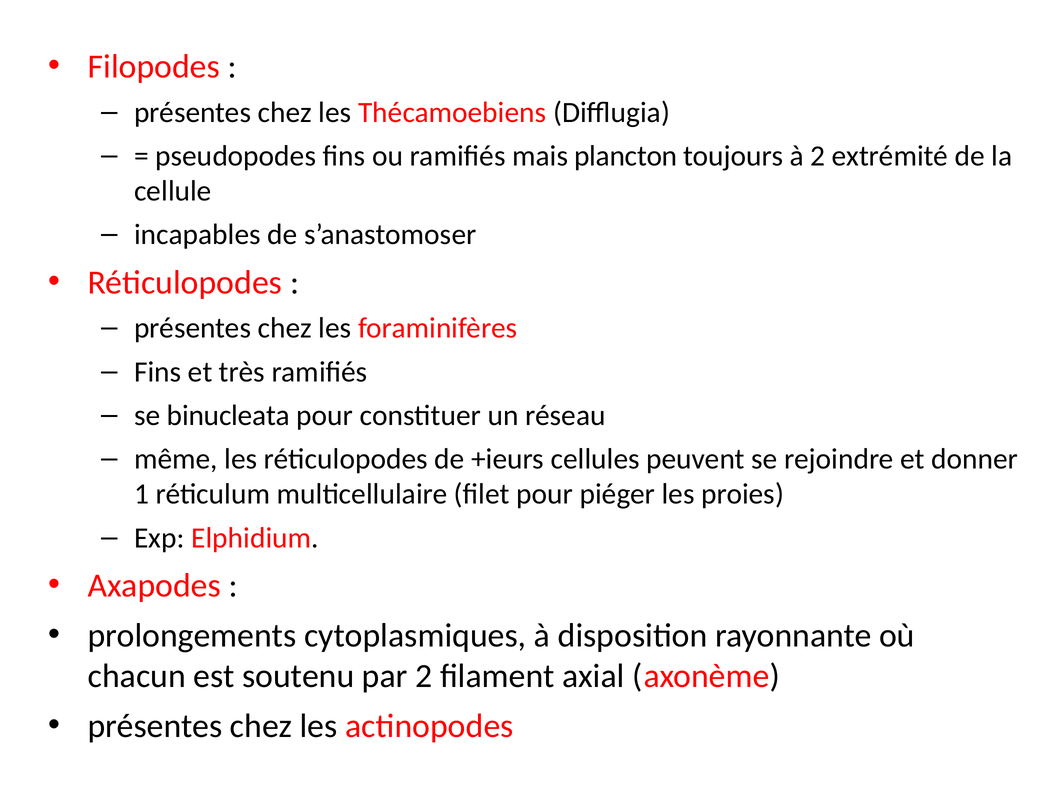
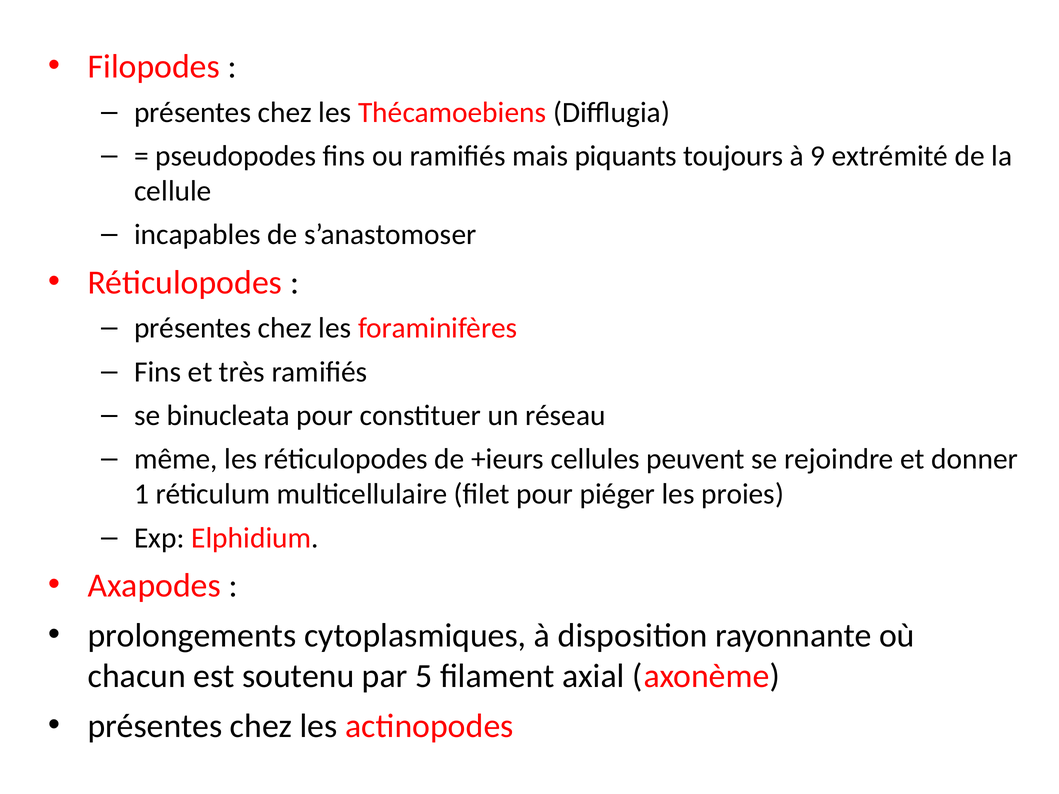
plancton: plancton -> piquants
à 2: 2 -> 9
par 2: 2 -> 5
